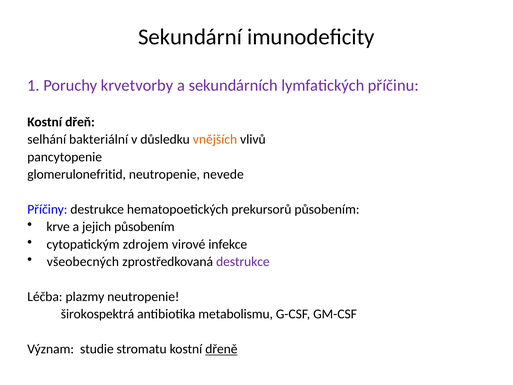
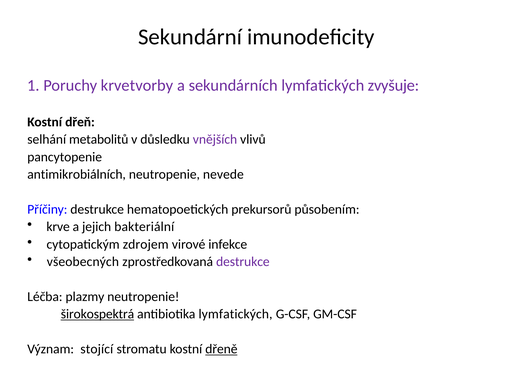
příčinu: příčinu -> zvyšuje
bakteriální: bakteriální -> metabolitů
vnějších colour: orange -> purple
glomerulonefritid: glomerulonefritid -> antimikrobiálních
jejich působením: působením -> bakteriální
širokospektrá underline: none -> present
antibiotika metabolismu: metabolismu -> lymfatických
studie: studie -> stojící
